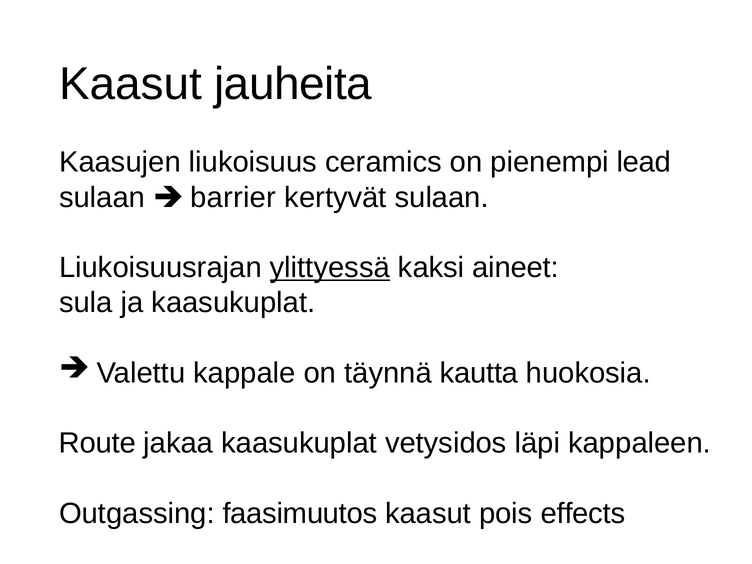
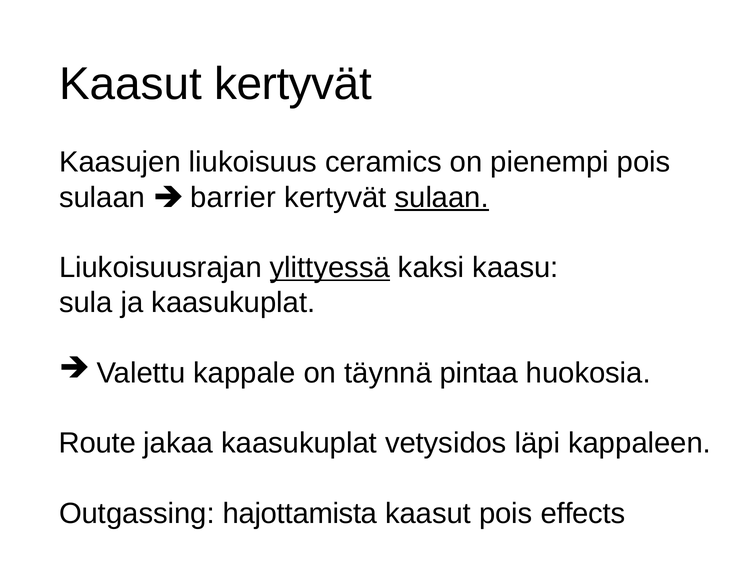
Kaasut jauheita: jauheita -> kertyvät
pienempi lead: lead -> pois
sulaan at (442, 197) underline: none -> present
aineet: aineet -> kaasu
kautta: kautta -> pintaa
faasimuutos: faasimuutos -> hajottamista
